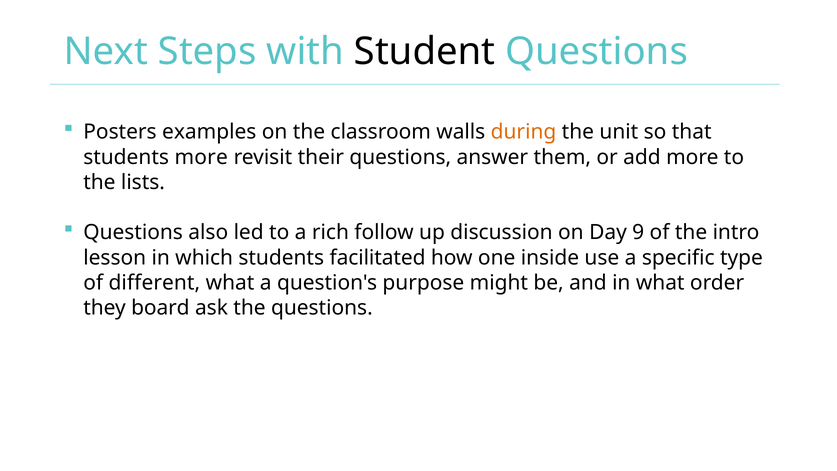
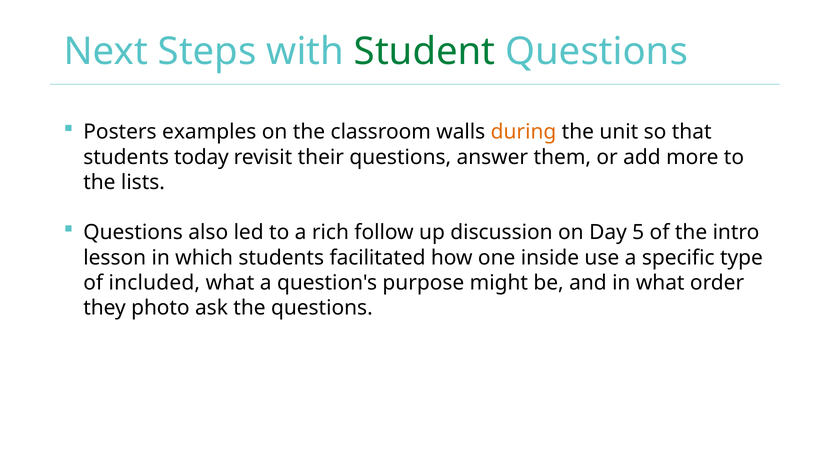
Student colour: black -> green
students more: more -> today
9: 9 -> 5
different: different -> included
board: board -> photo
